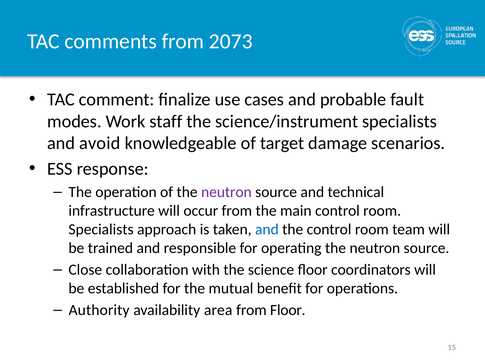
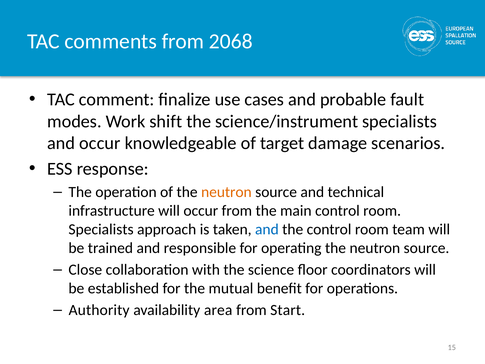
2073: 2073 -> 2068
staff: staff -> shift
and avoid: avoid -> occur
neutron at (226, 192) colour: purple -> orange
from Floor: Floor -> Start
